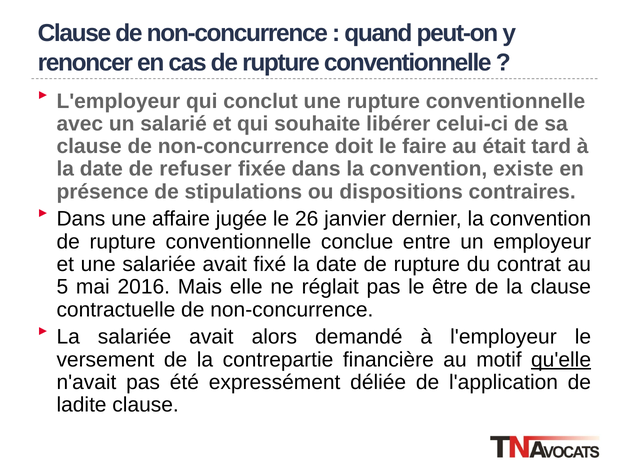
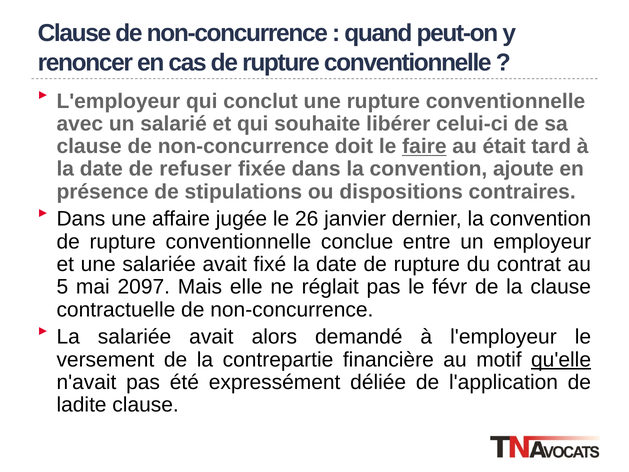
faire underline: none -> present
existe: existe -> ajoute
2016: 2016 -> 2097
être: être -> févr
